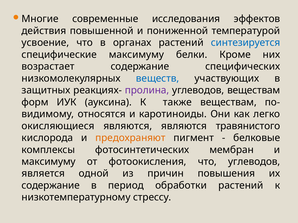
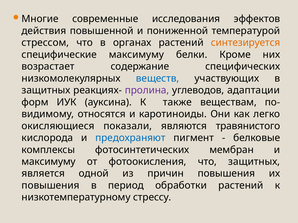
усвоение: усвоение -> стрессом
синтезируется colour: blue -> orange
углеводов веществам: веществам -> адаптации
окисляющиеся являются: являются -> показали
предохраняют colour: orange -> blue
что углеводов: углеводов -> защитных
содержание at (51, 186): содержание -> повышения
